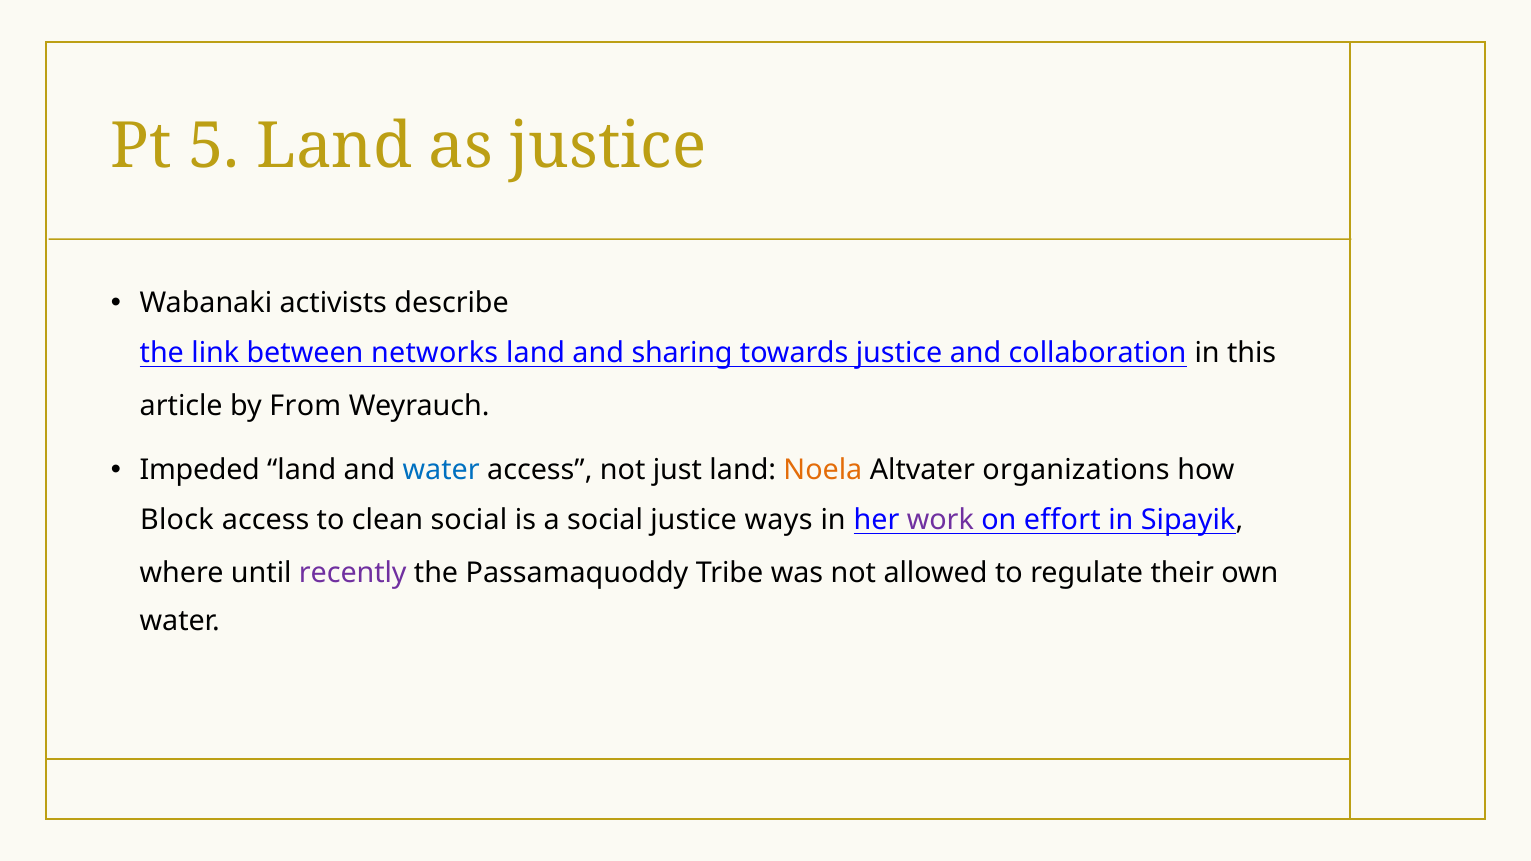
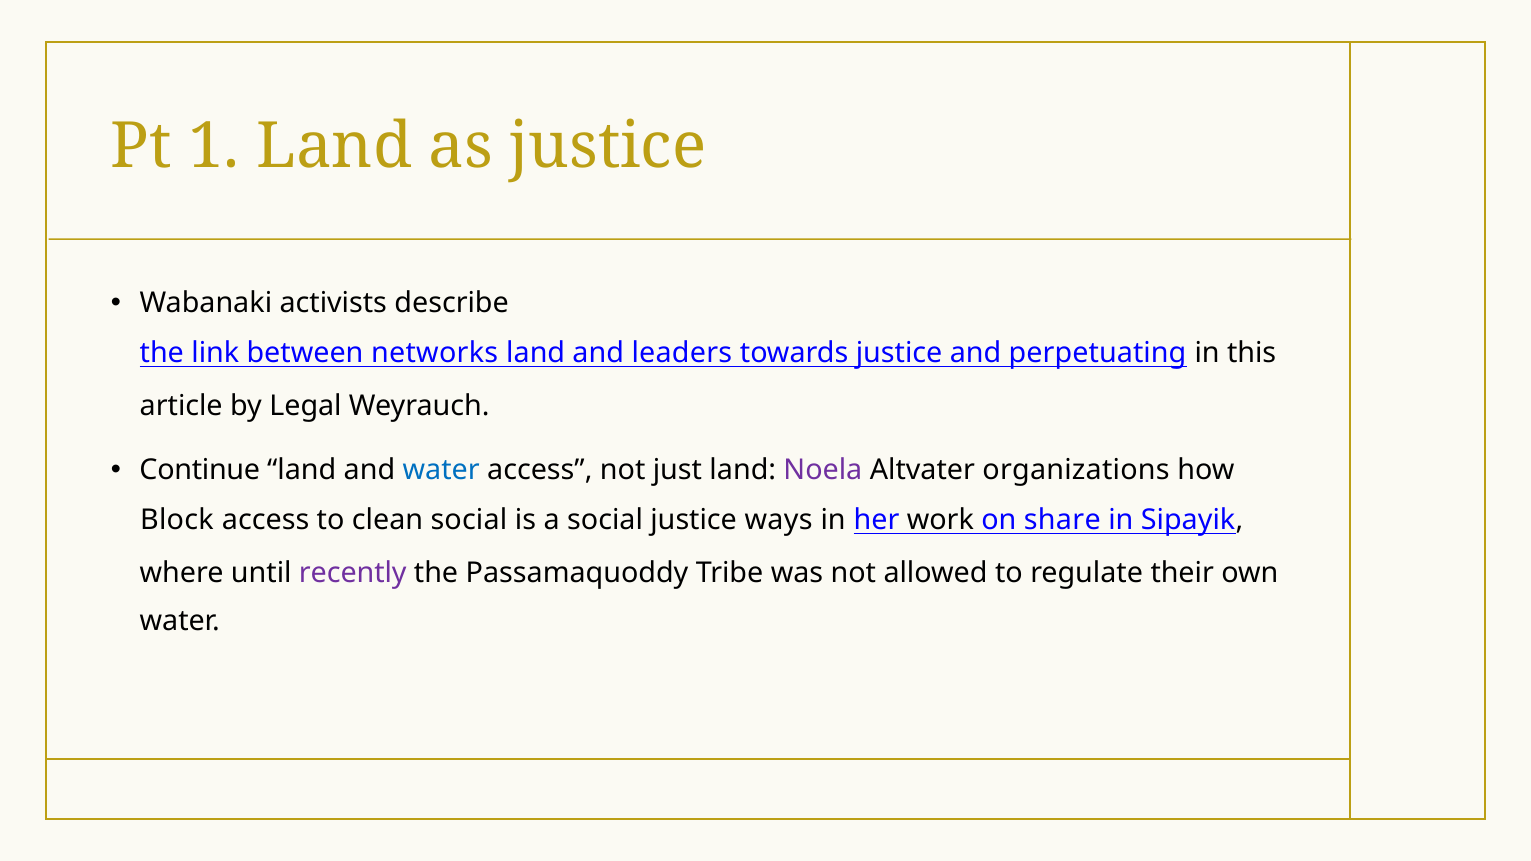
5: 5 -> 1
sharing: sharing -> leaders
collaboration: collaboration -> perpetuating
From: From -> Legal
Impeded: Impeded -> Continue
Noela colour: orange -> purple
work colour: purple -> black
effort: effort -> share
